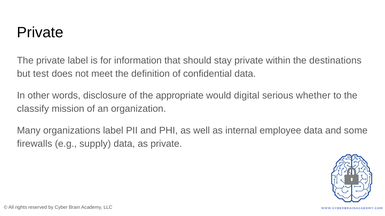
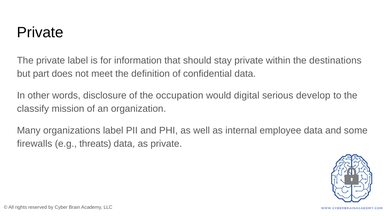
test: test -> part
appropriate: appropriate -> occupation
whether: whether -> develop
supply: supply -> threats
